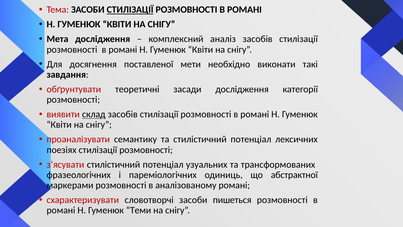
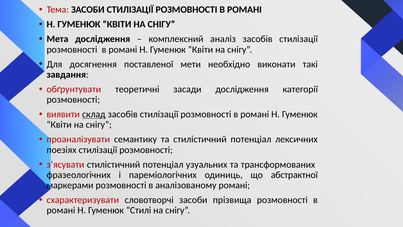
СТИЛІЗАЦІЇ at (130, 10) underline: present -> none
пишеться: пишеться -> прізвища
Теми: Теми -> Стилі
